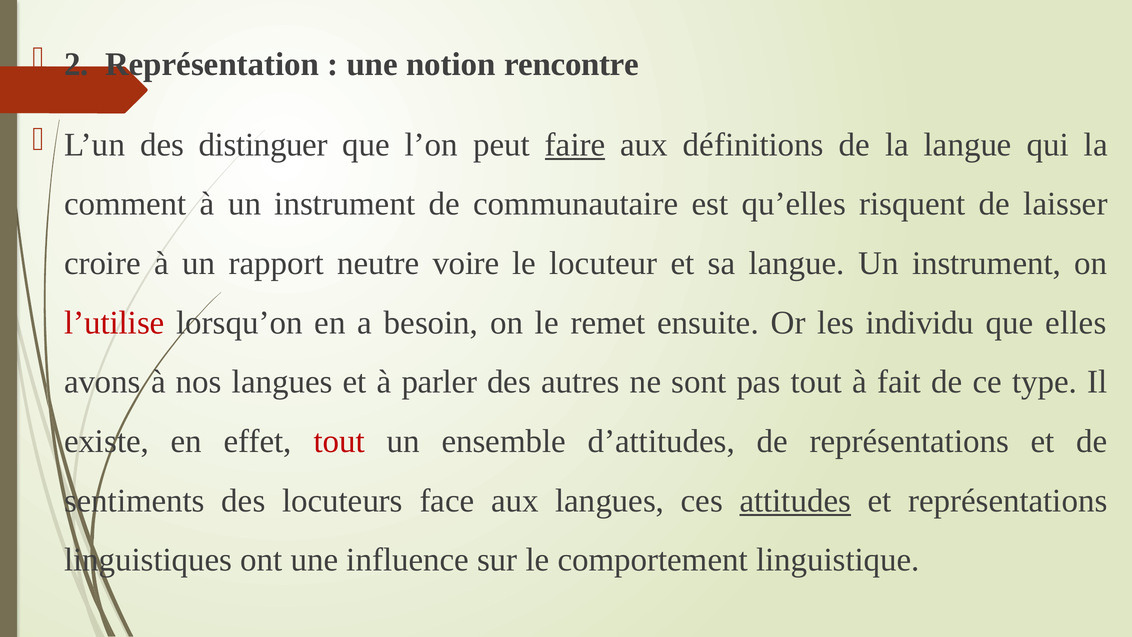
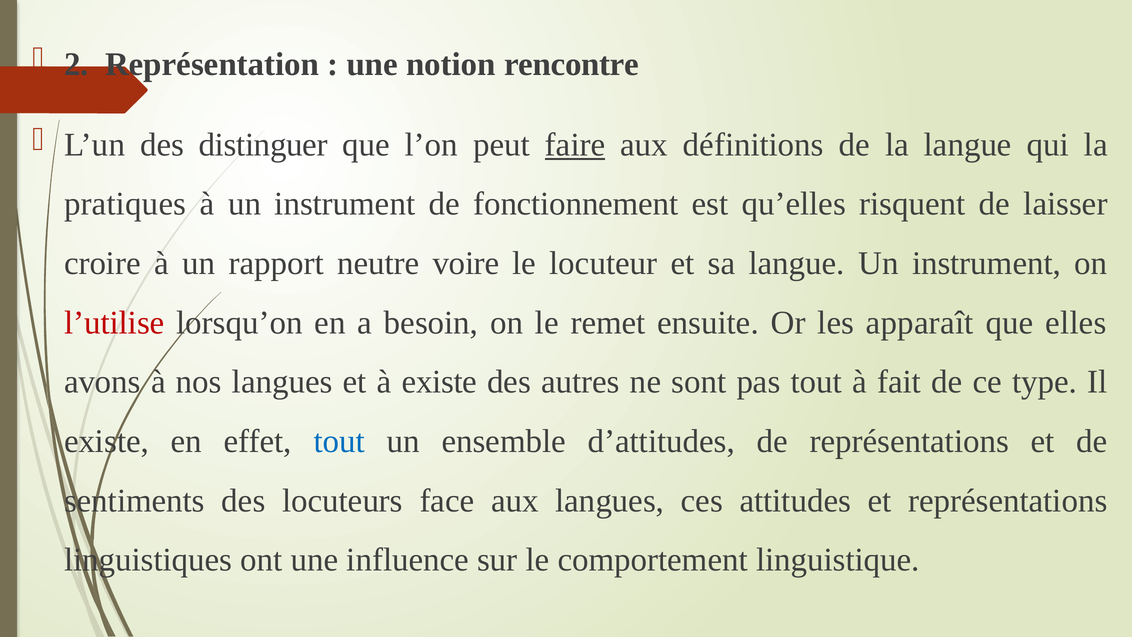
comment: comment -> pratiques
communautaire: communautaire -> fonctionnement
individu: individu -> apparaît
à parler: parler -> existe
tout at (339, 441) colour: red -> blue
attitudes underline: present -> none
